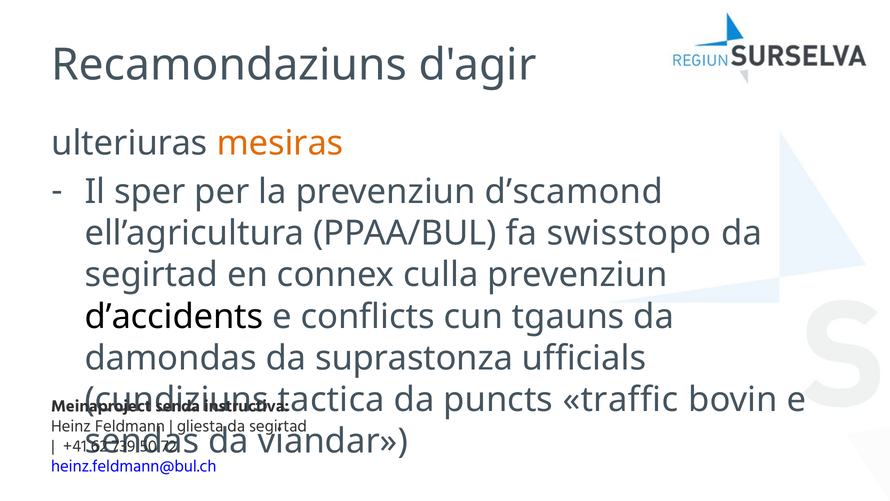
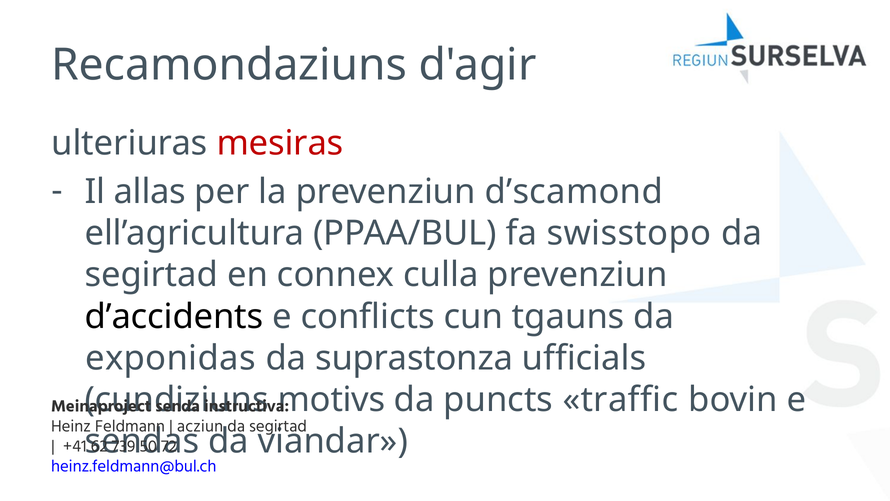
mesiras colour: orange -> red
sper: sper -> allas
damondas: damondas -> exponidas
tactica: tactica -> motivs
gliesta: gliesta -> acziun
